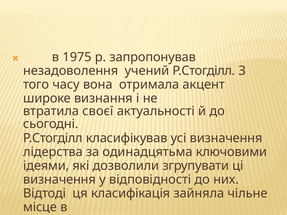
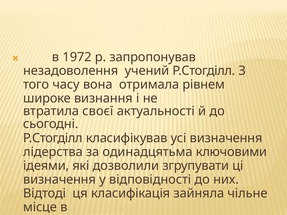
1975: 1975 -> 1972
акцент: акцент -> рівнем
